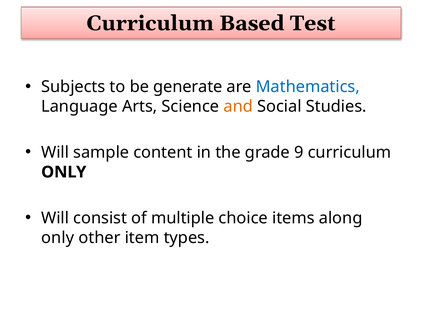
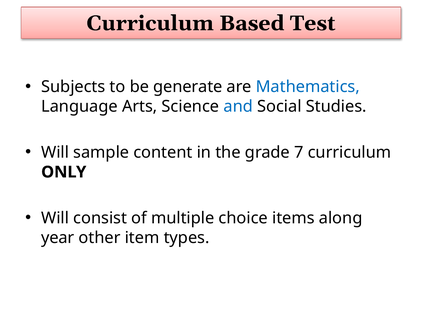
and colour: orange -> blue
9: 9 -> 7
only at (58, 238): only -> year
